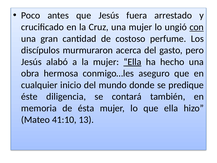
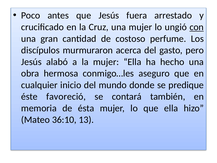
Ella at (132, 62) underline: present -> none
diligencia: diligencia -> favoreció
41:10: 41:10 -> 36:10
